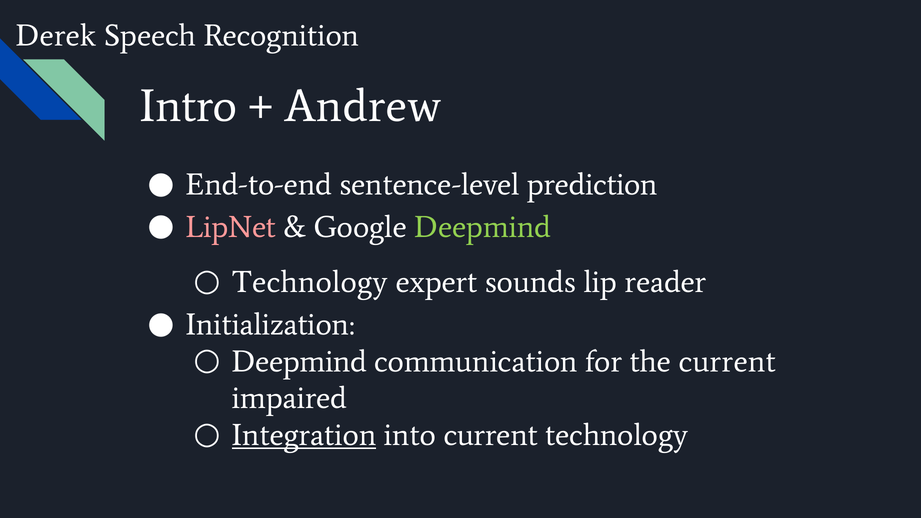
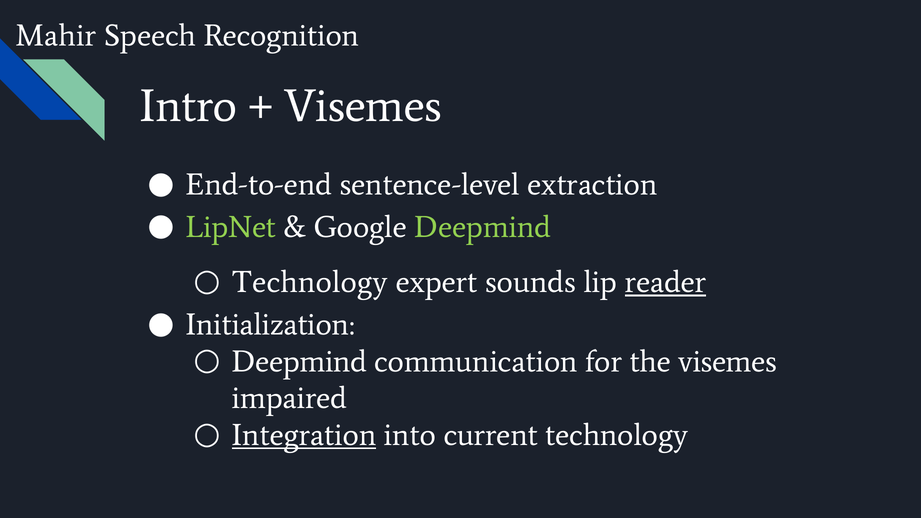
Derek: Derek -> Mahir
Andrew at (362, 106): Andrew -> Visemes
prediction: prediction -> extraction
LipNet colour: pink -> light green
reader underline: none -> present
the current: current -> visemes
